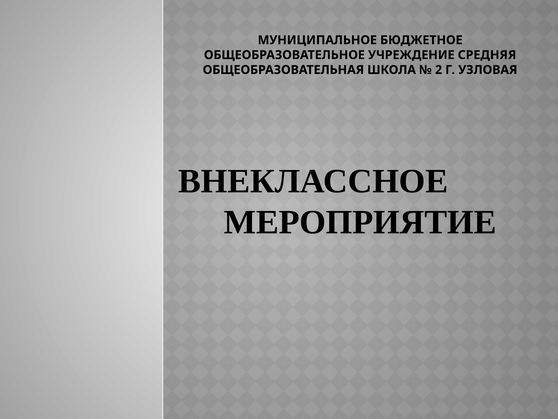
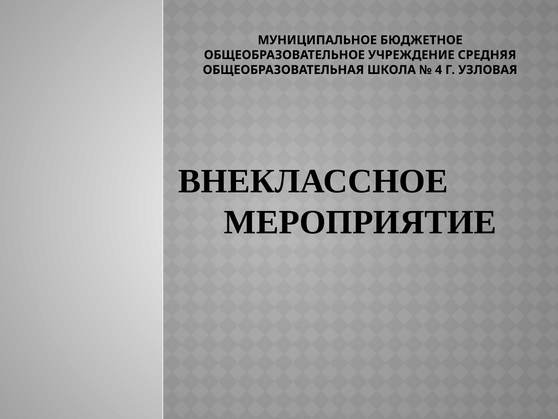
2: 2 -> 4
